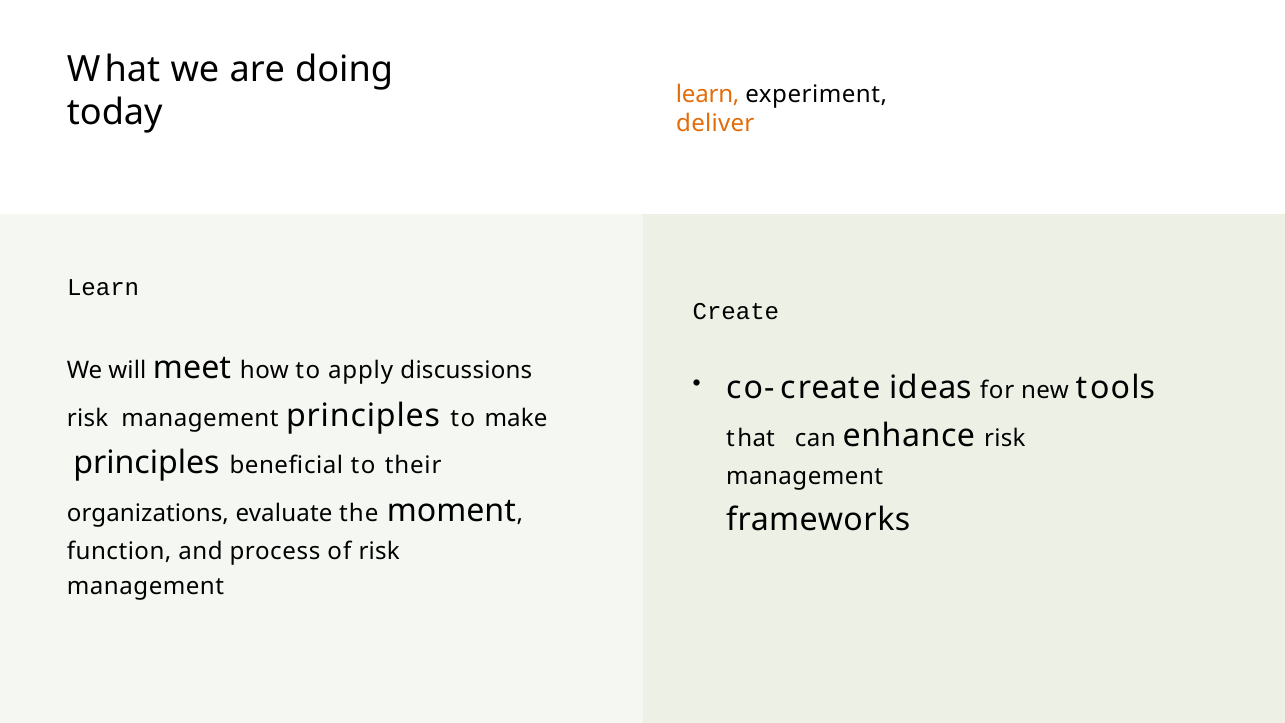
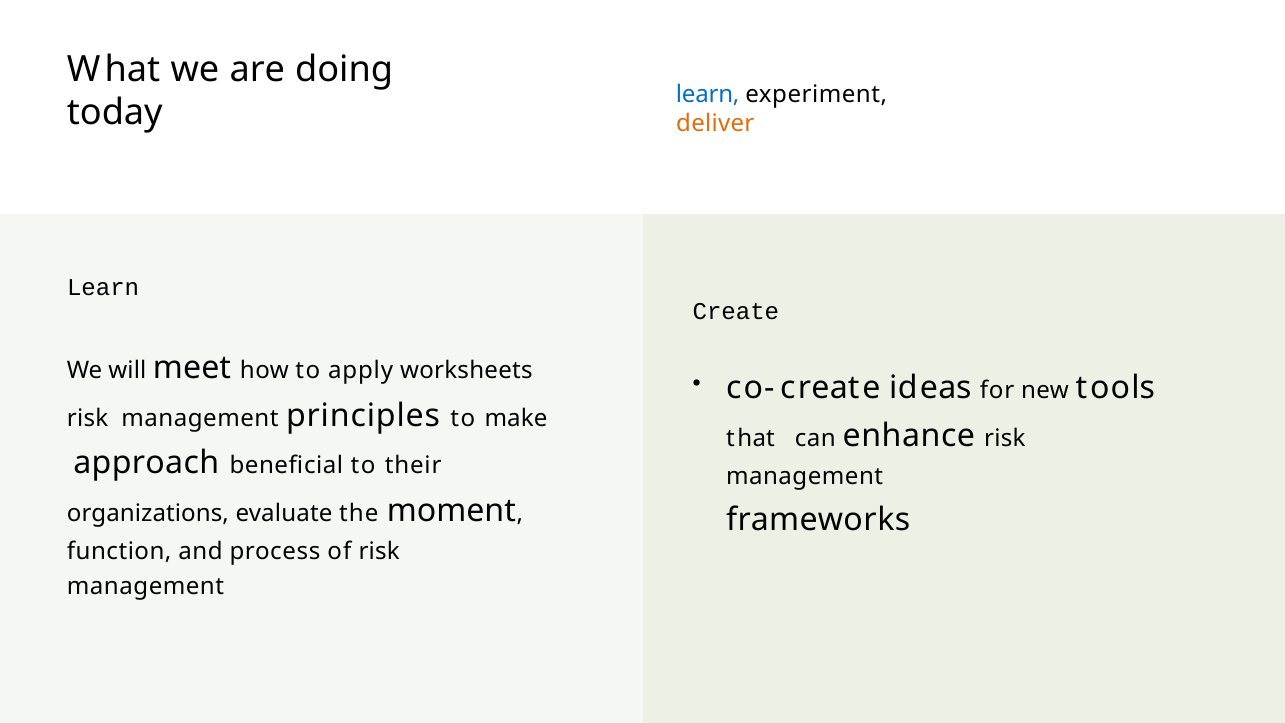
learn at (708, 94) colour: orange -> blue
discussions: discussions -> worksheets
principles at (146, 463): principles -> approach
